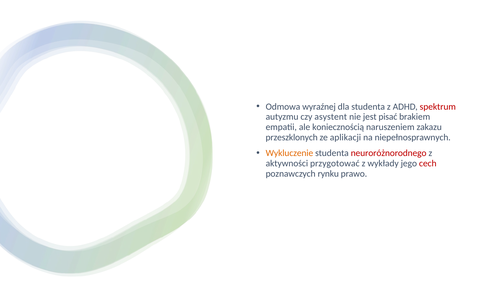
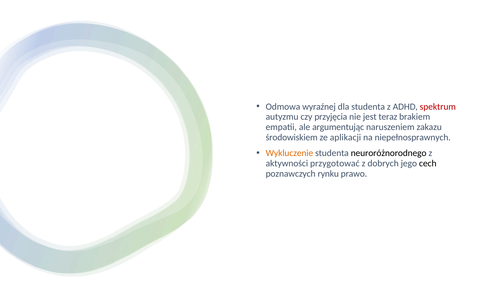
asystent: asystent -> przyjęcia
pisać: pisać -> teraz
koniecznością: koniecznością -> argumentując
przeszklonych: przeszklonych -> środowiskiem
neuroróżnorodnego colour: red -> black
wykłady: wykłady -> dobrych
cech colour: red -> black
